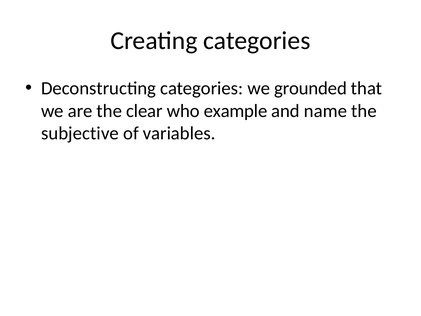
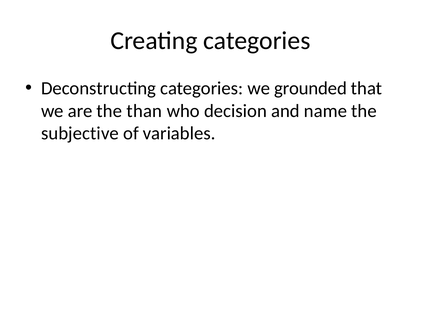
clear: clear -> than
example: example -> decision
